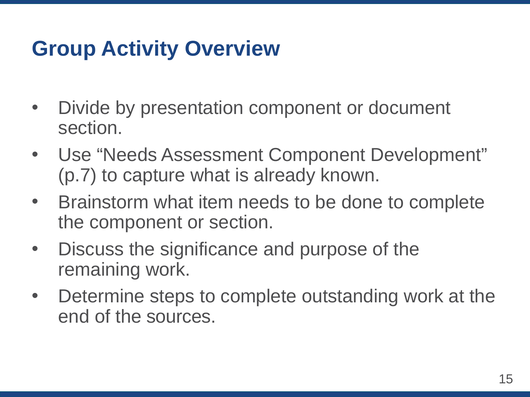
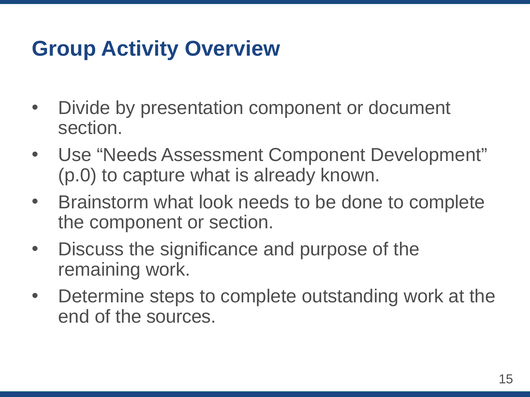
p.7: p.7 -> p.0
item: item -> look
